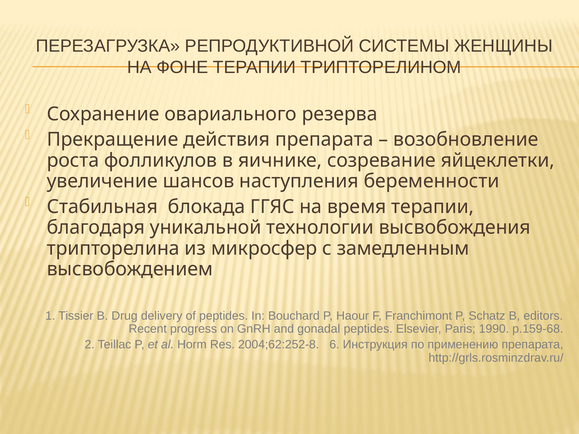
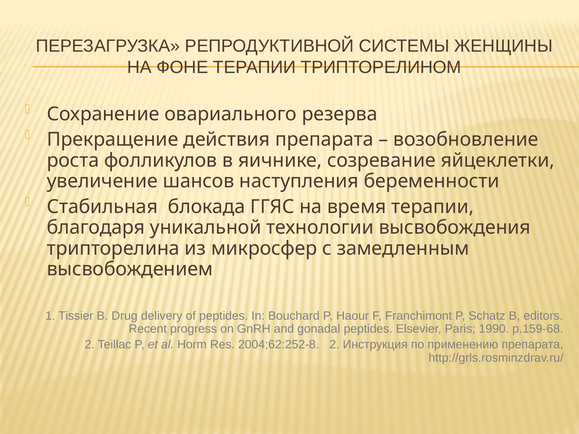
2004;62:252-8 6: 6 -> 2
